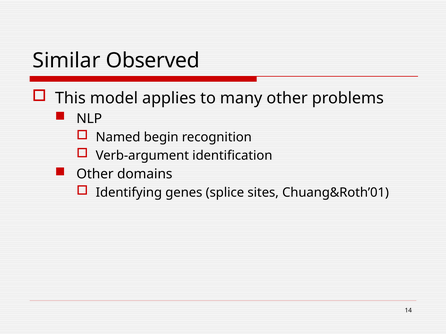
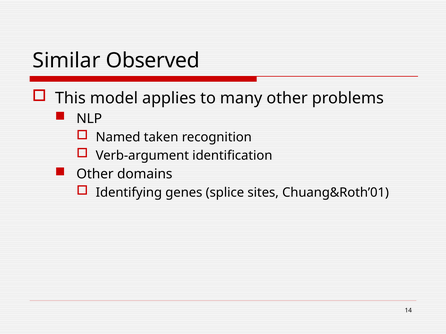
begin: begin -> taken
